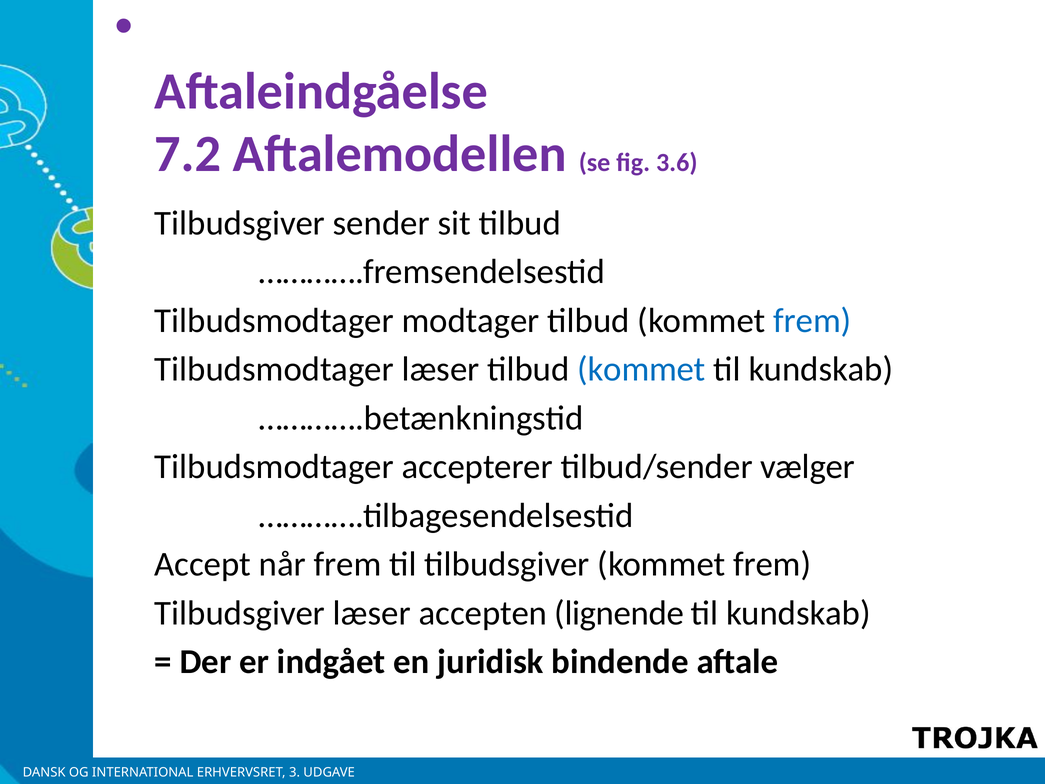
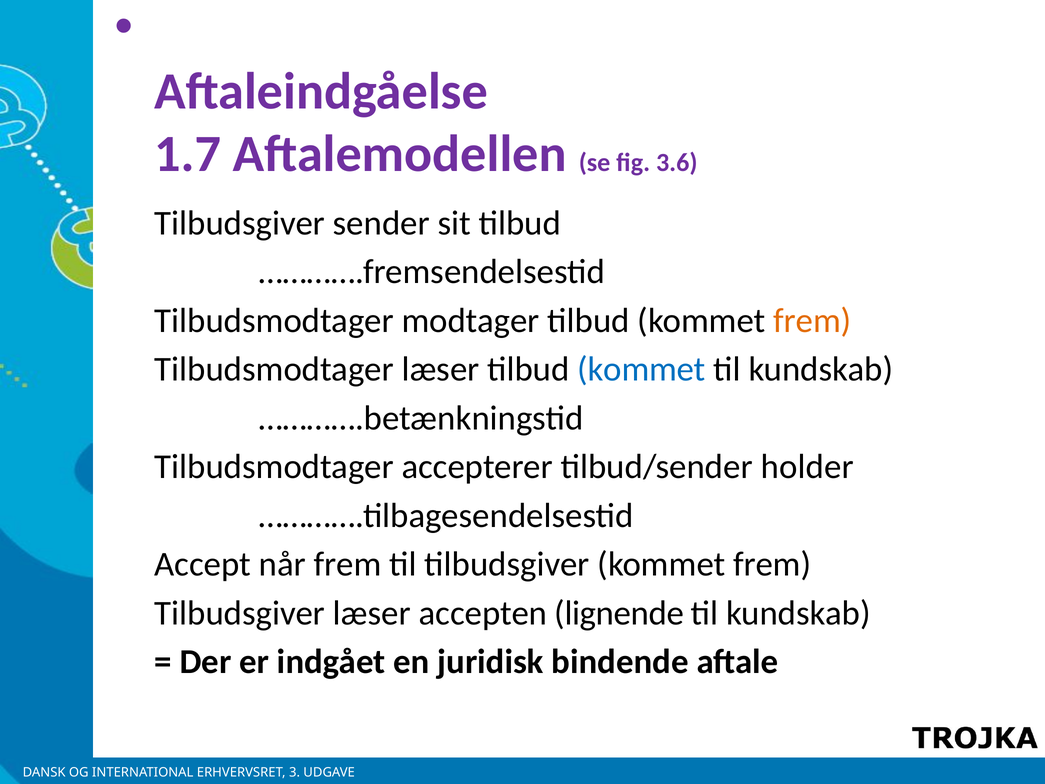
7.2: 7.2 -> 1.7
frem at (812, 320) colour: blue -> orange
vælger: vælger -> holder
